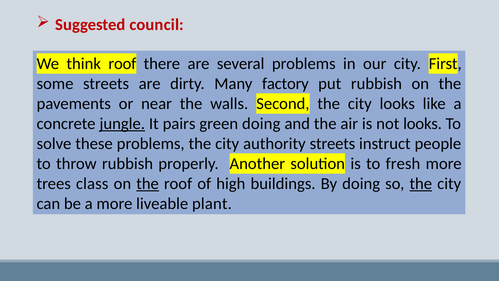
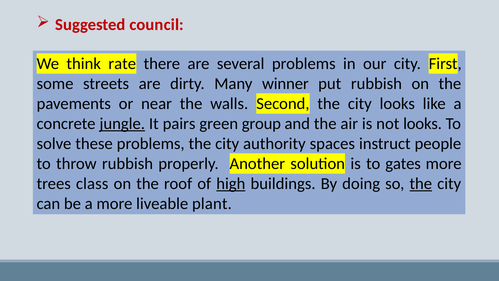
think roof: roof -> rate
factory: factory -> winner
green doing: doing -> group
authority streets: streets -> spaces
fresh: fresh -> gates
the at (148, 183) underline: present -> none
high underline: none -> present
